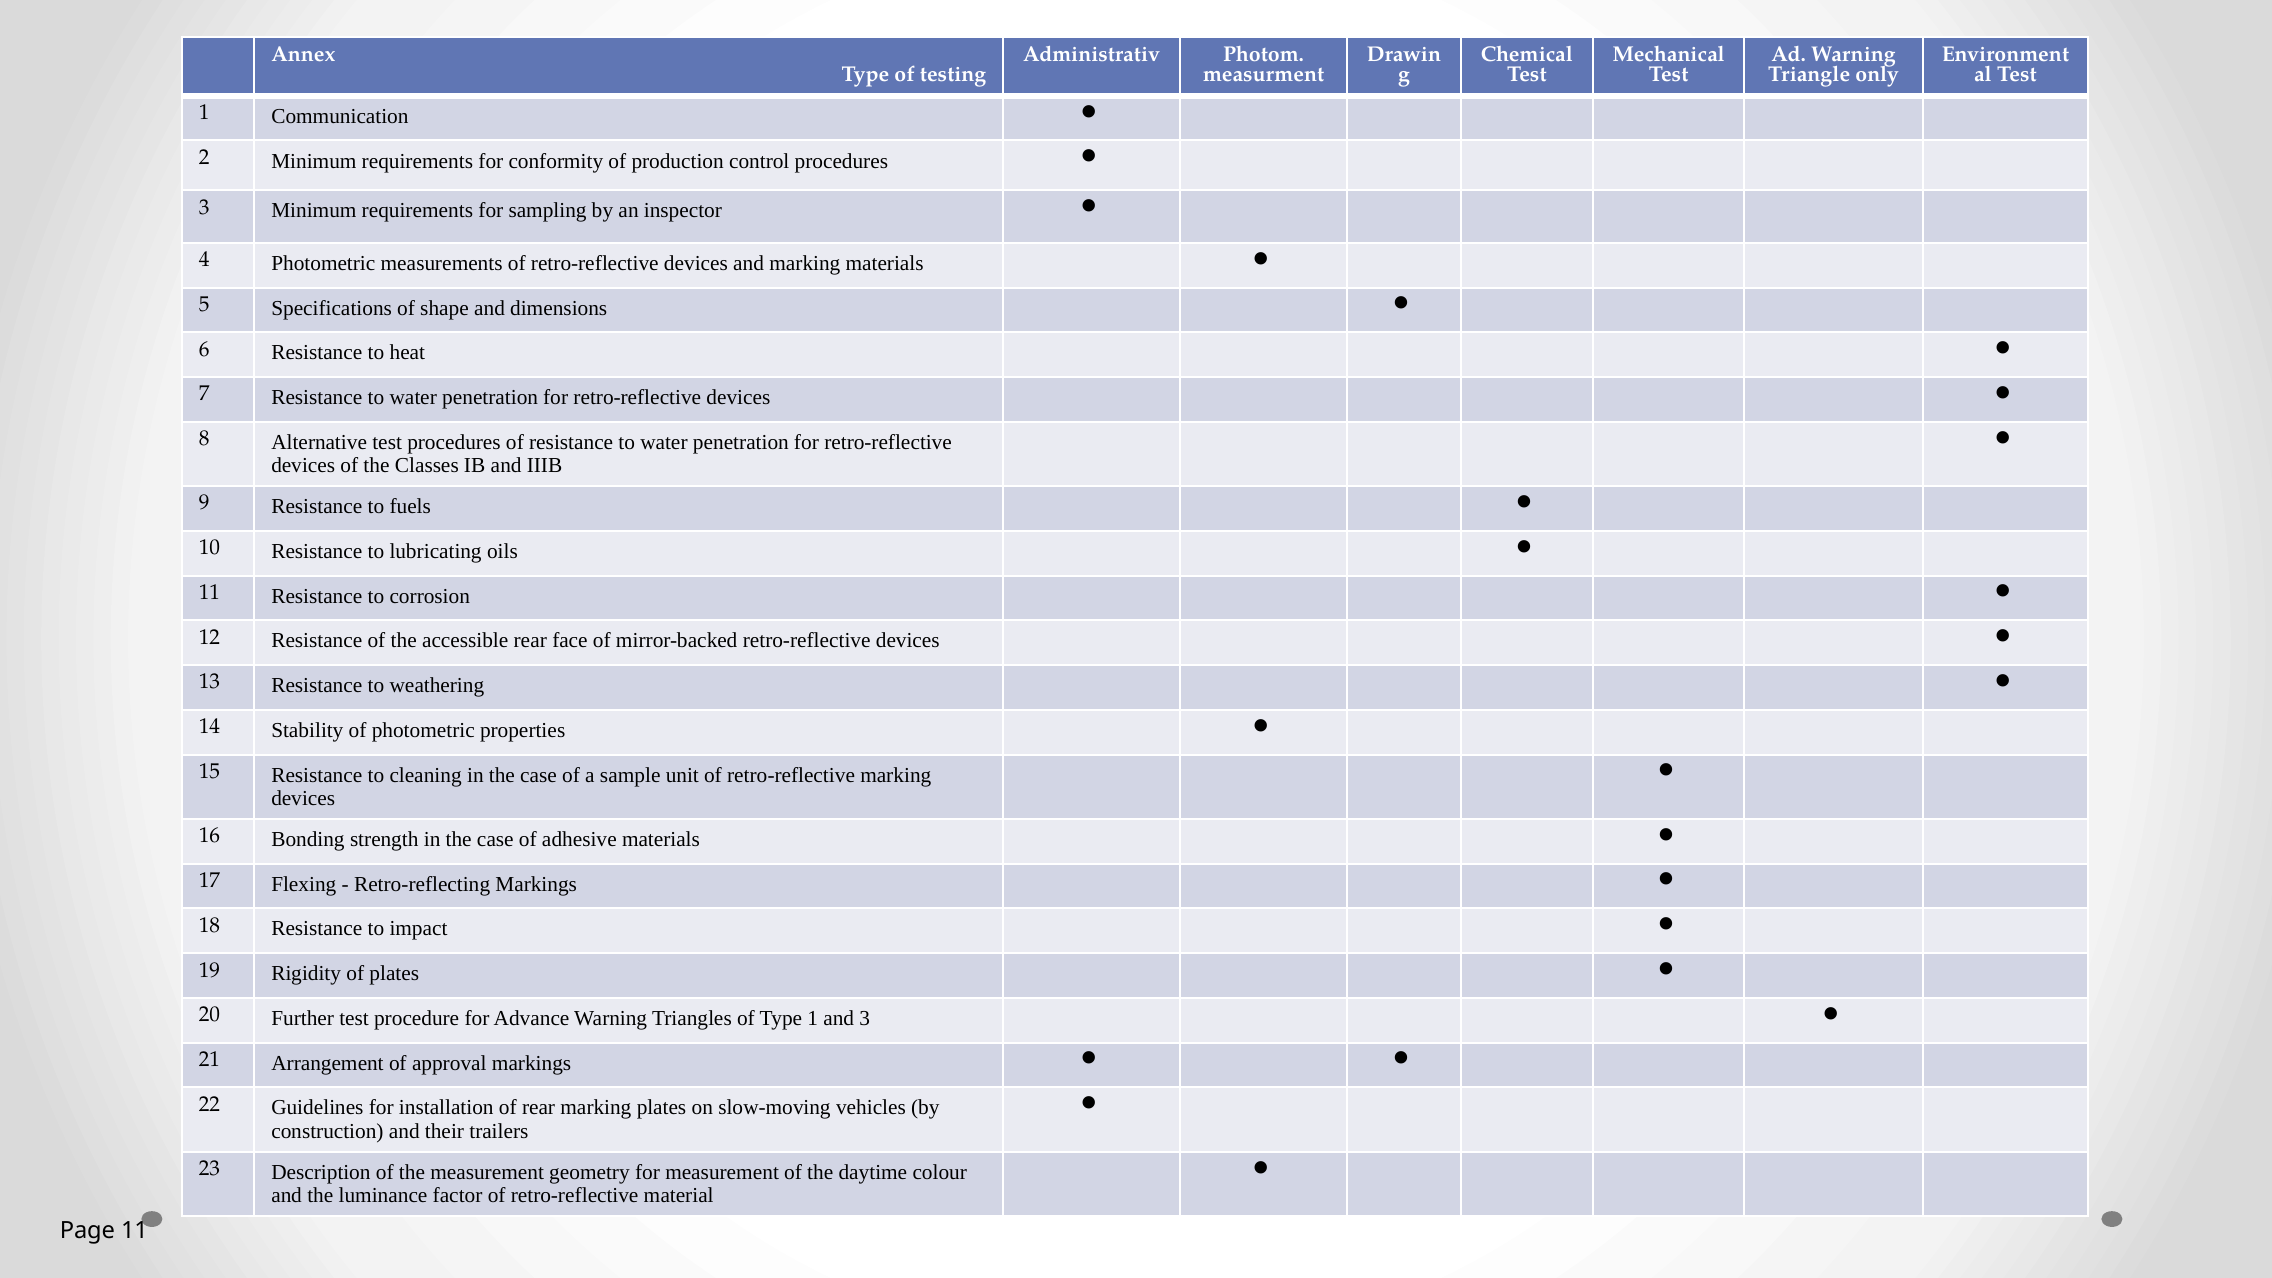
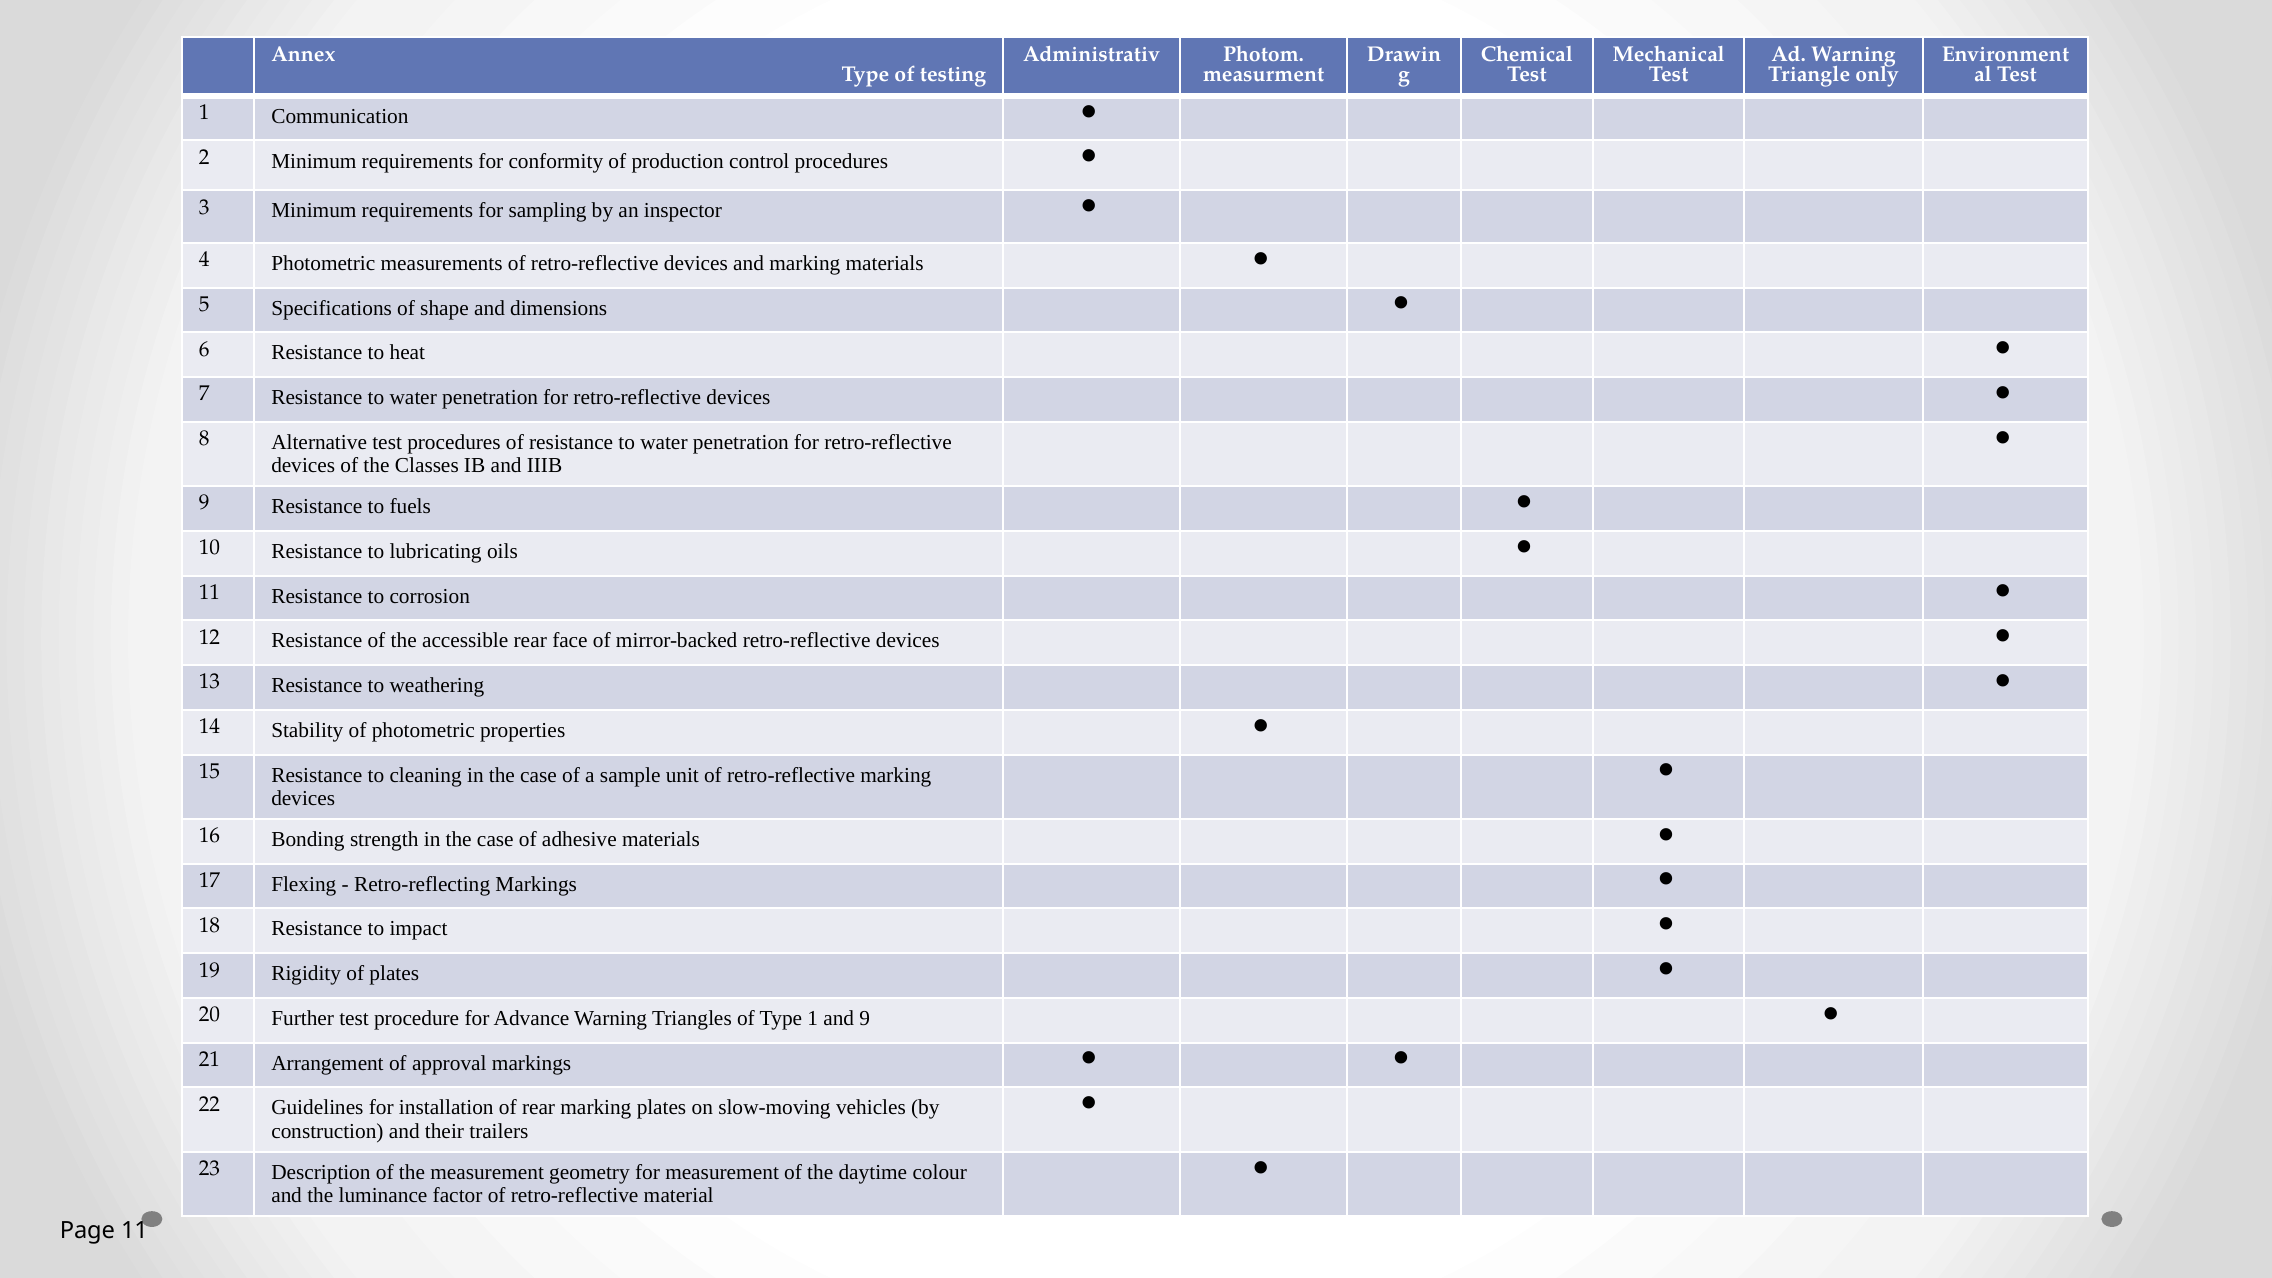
and 3: 3 -> 9
